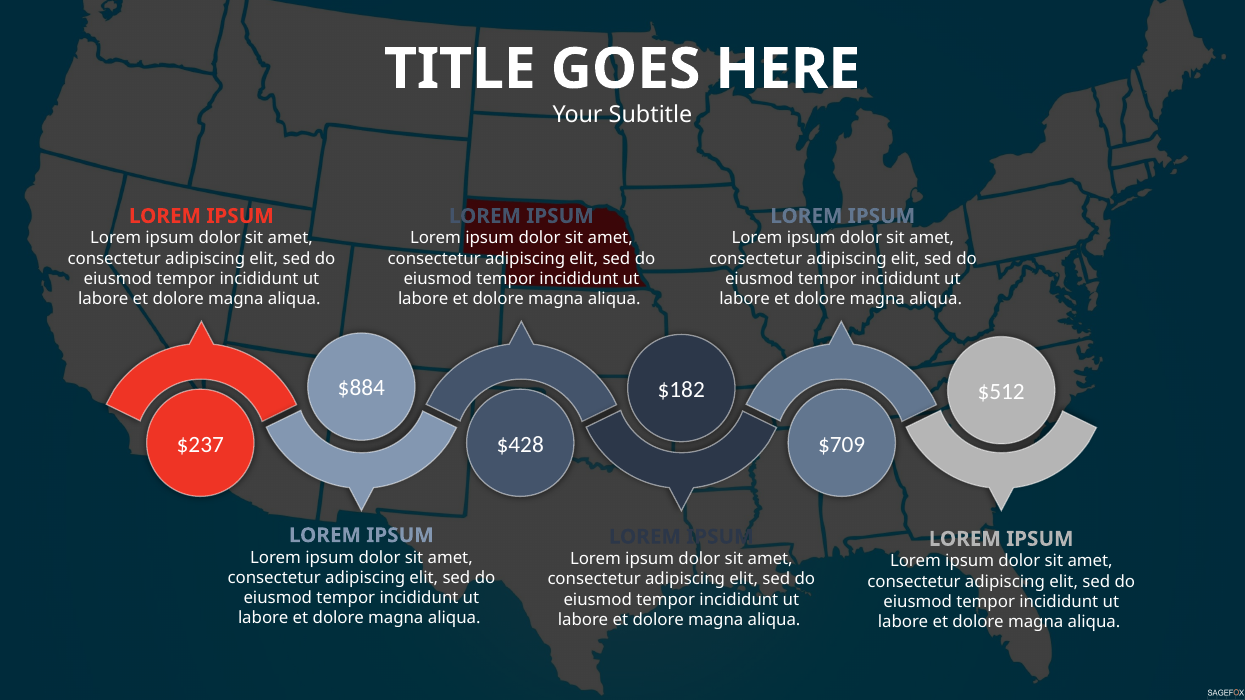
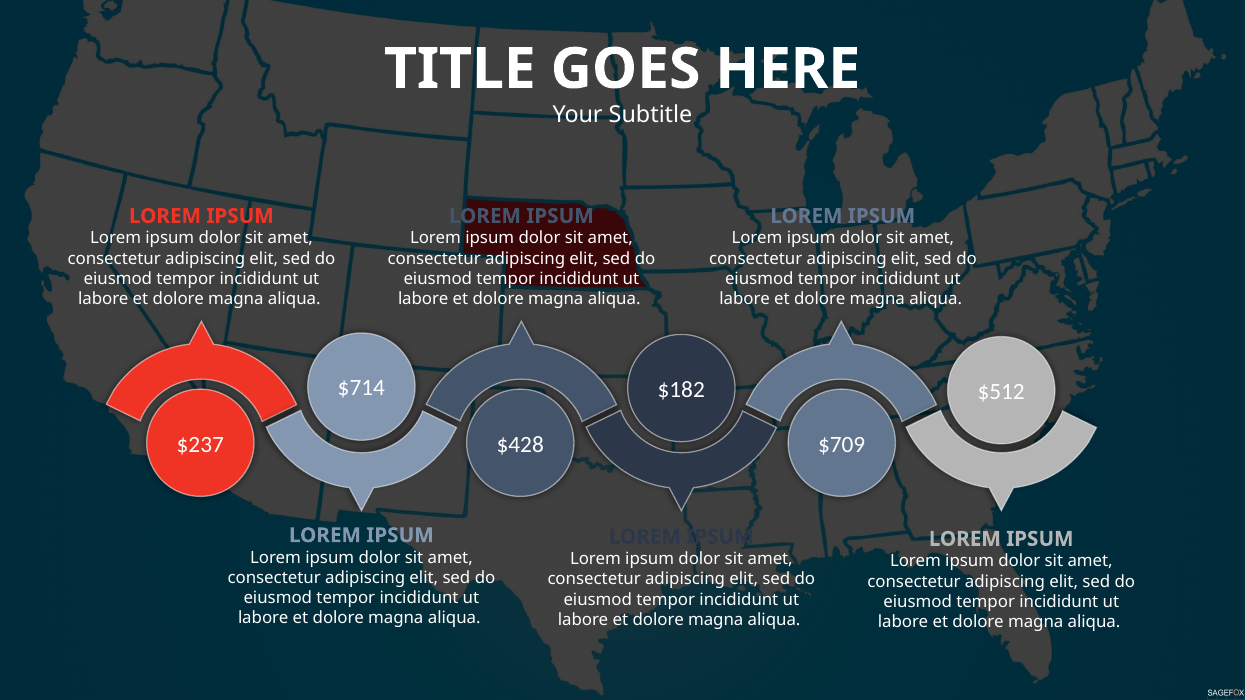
$884: $884 -> $714
